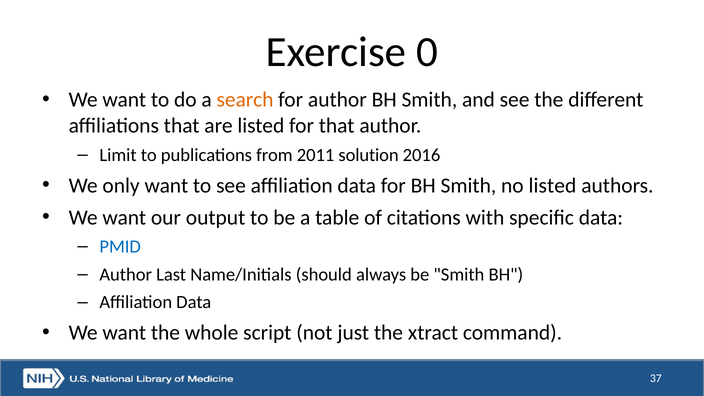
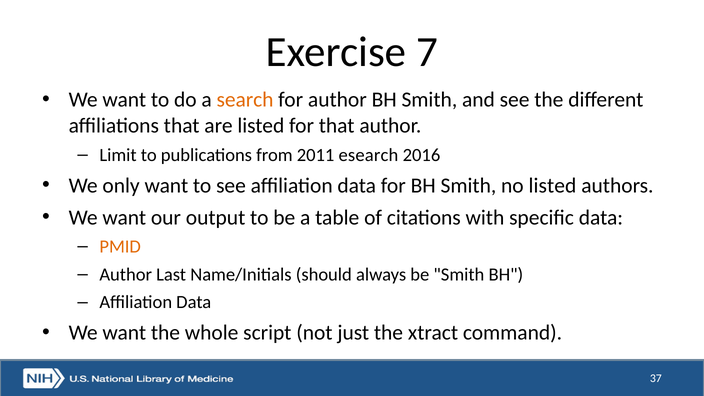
0: 0 -> 7
solution: solution -> esearch
PMID colour: blue -> orange
